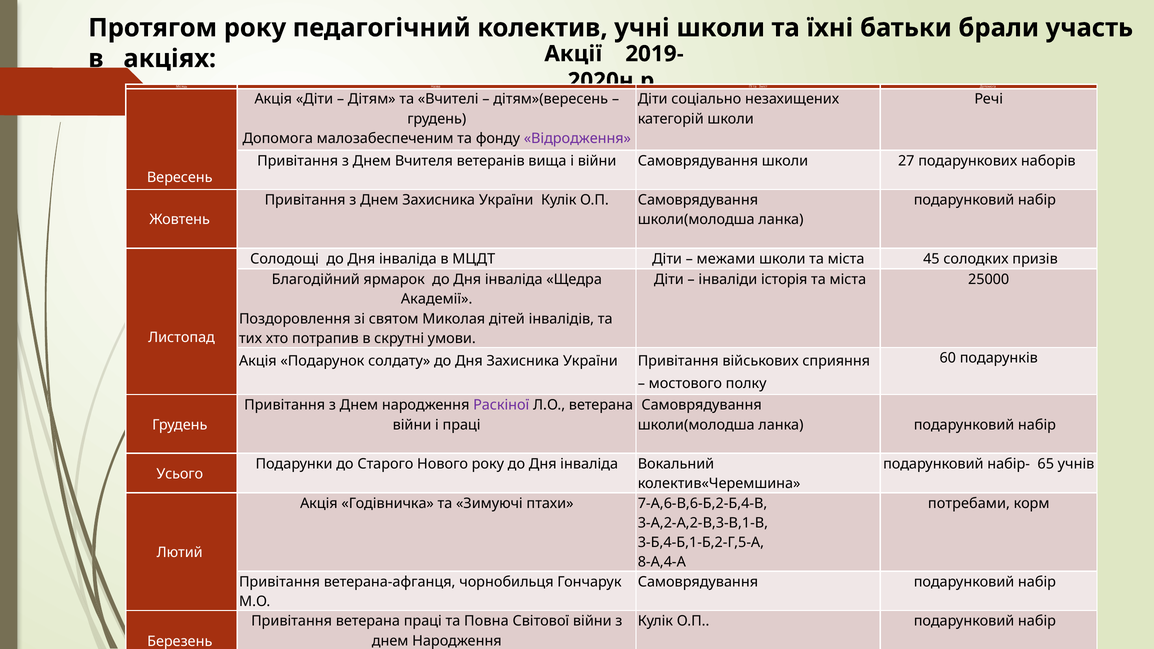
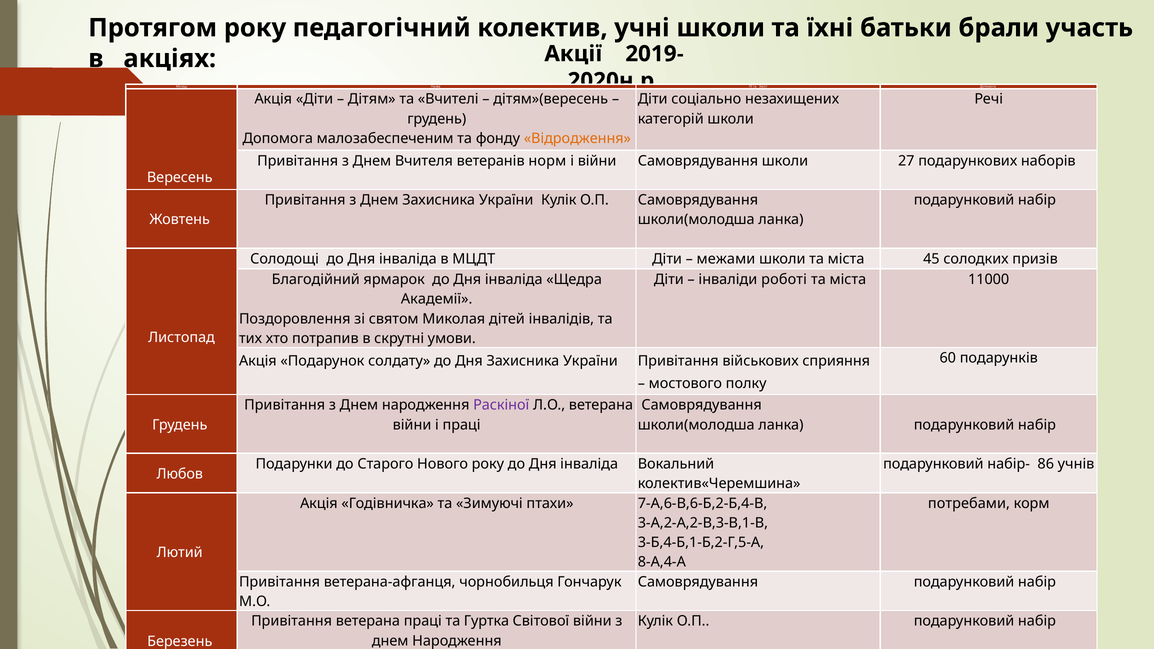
Відродження colour: purple -> orange
вища: вища -> норм
історія: історія -> роботі
25000: 25000 -> 11000
65: 65 -> 86
Усього: Усього -> Любов
Повна: Повна -> Гуртка
